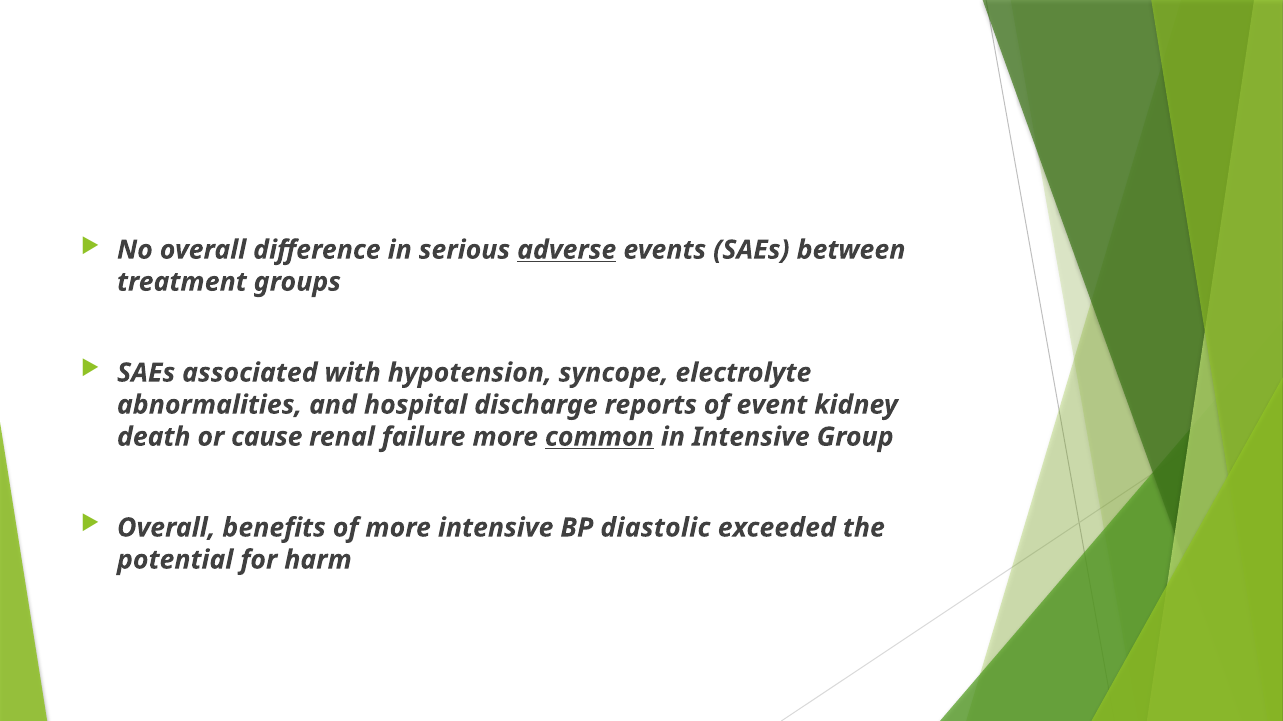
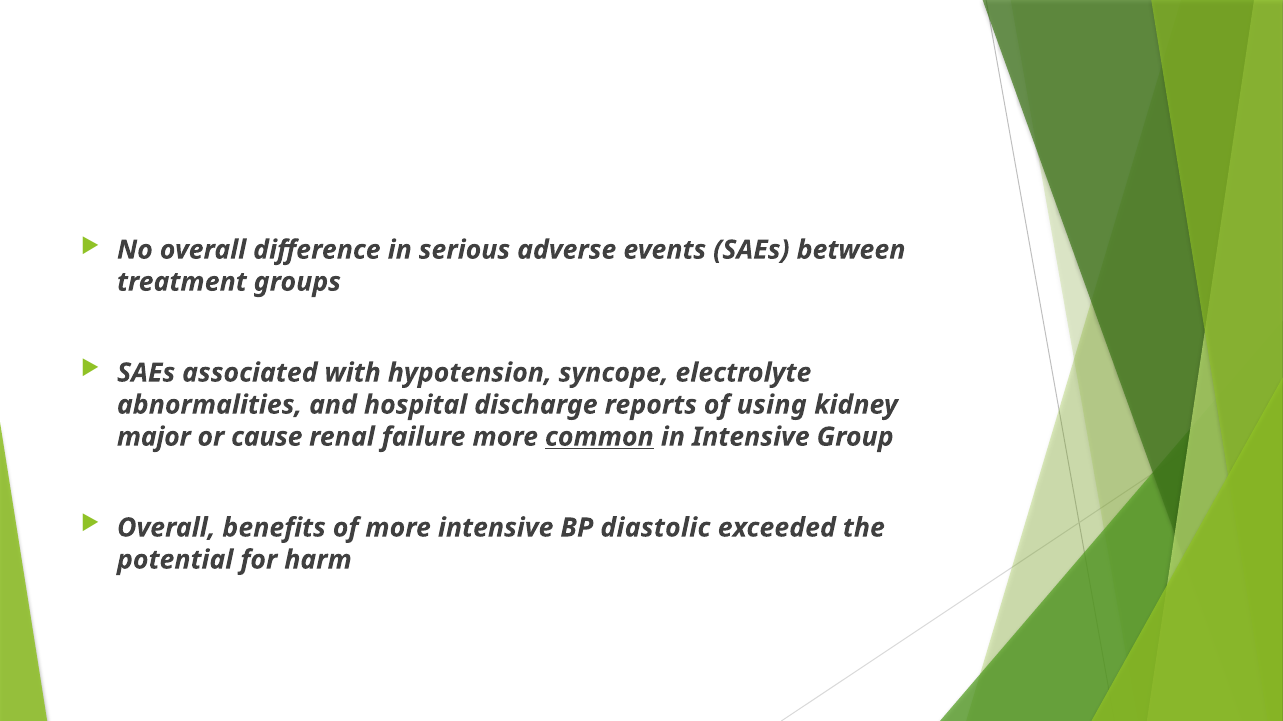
adverse underline: present -> none
event: event -> using
death: death -> major
